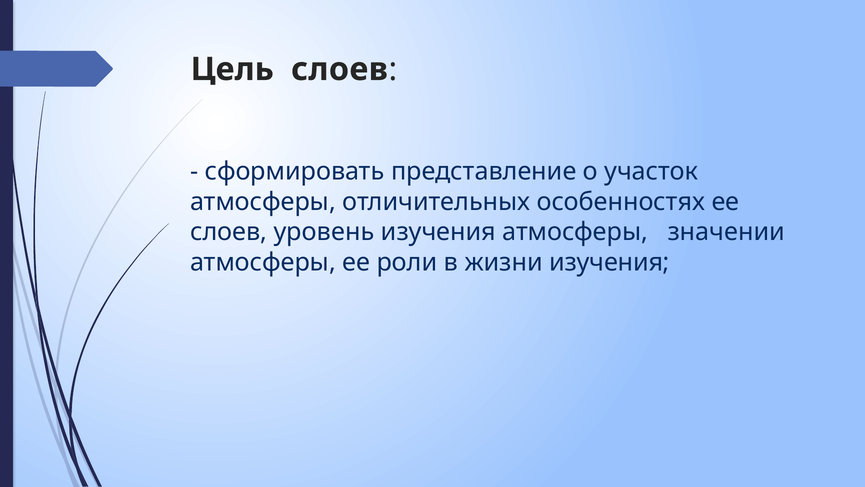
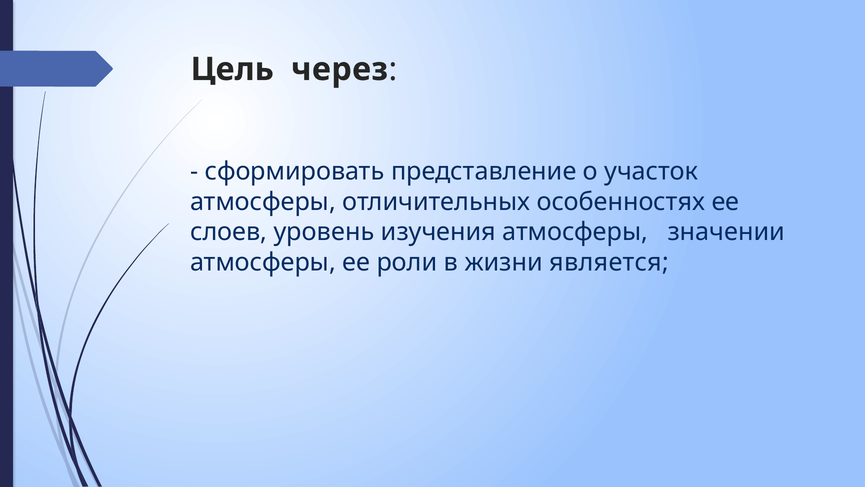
Цель слоев: слоев -> через
жизни изучения: изучения -> является
